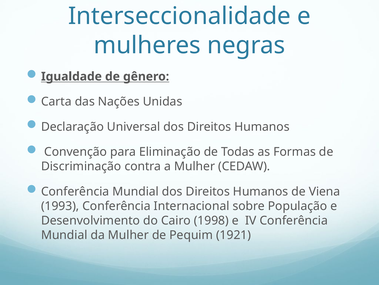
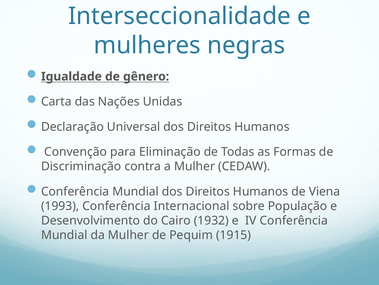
1998: 1998 -> 1932
1921: 1921 -> 1915
